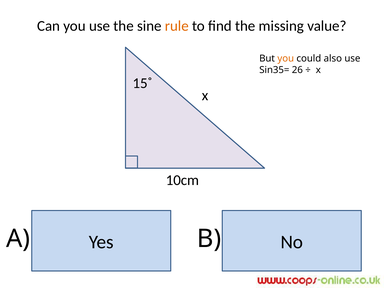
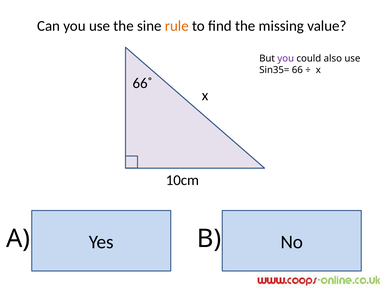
you at (286, 59) colour: orange -> purple
26: 26 -> 66
15˚: 15˚ -> 66˚
